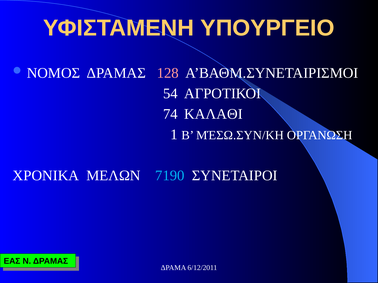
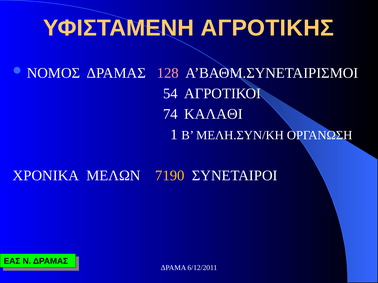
ΥΠΟΥΡΓΕΙΟ: ΥΠΟΥΡΓΕΙΟ -> ΑΓΡΟΤΙΚΗΣ
ΜΈΣΩ.ΣΥΝ/ΚΗ: ΜΈΣΩ.ΣΥΝ/ΚΗ -> ΜΕΛΗ.ΣΥΝ/ΚΗ
7190 colour: light blue -> yellow
